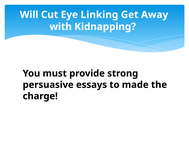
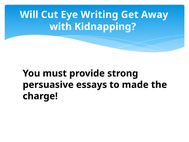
Linking: Linking -> Writing
